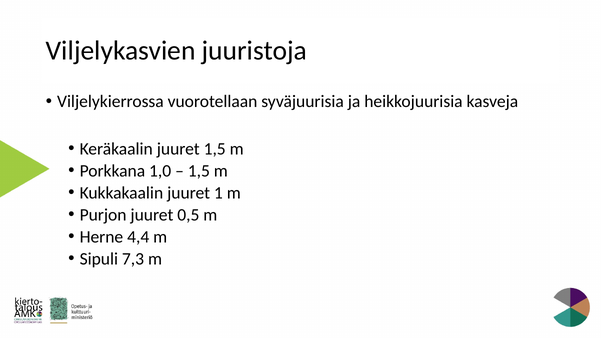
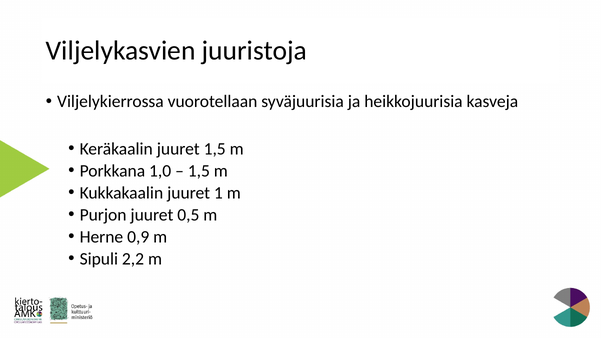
4,4: 4,4 -> 0,9
7,3: 7,3 -> 2,2
